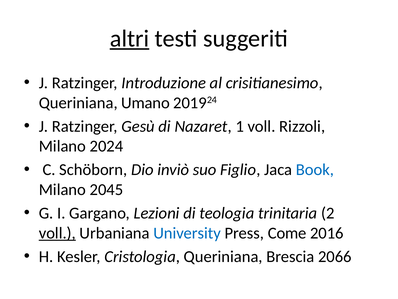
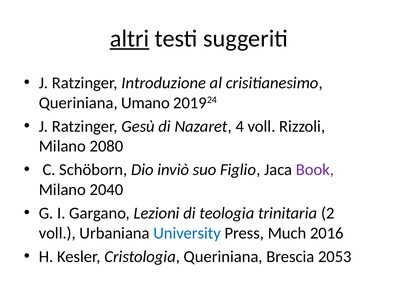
1: 1 -> 4
2024: 2024 -> 2080
Book colour: blue -> purple
2045: 2045 -> 2040
voll at (57, 233) underline: present -> none
Come: Come -> Much
2066: 2066 -> 2053
